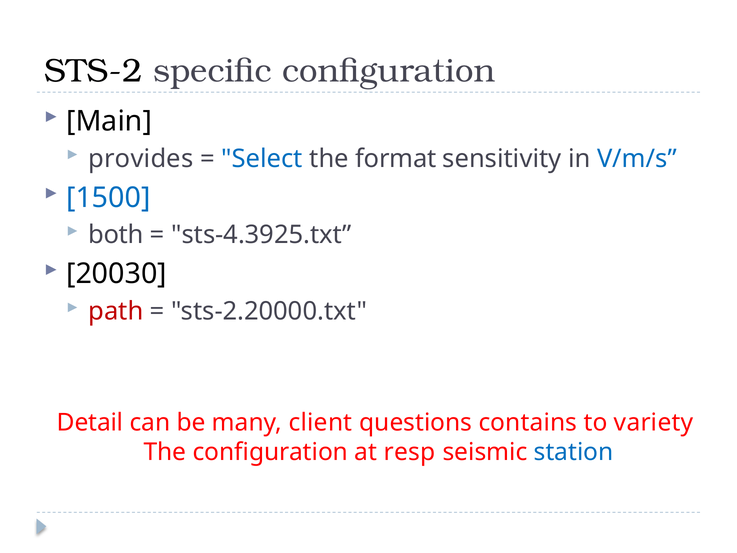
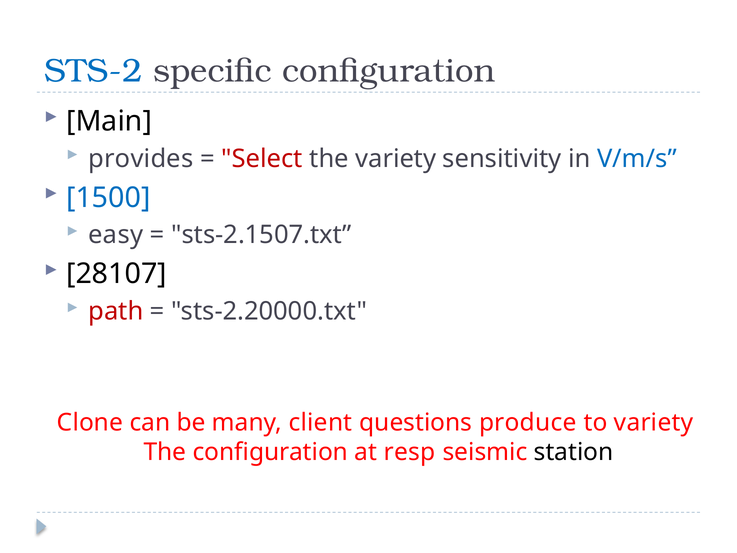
STS-2 colour: black -> blue
Select colour: blue -> red
the format: format -> variety
both: both -> easy
sts-4.3925.txt: sts-4.3925.txt -> sts-2.1507.txt
20030: 20030 -> 28107
Detail: Detail -> Clone
contains: contains -> produce
station colour: blue -> black
